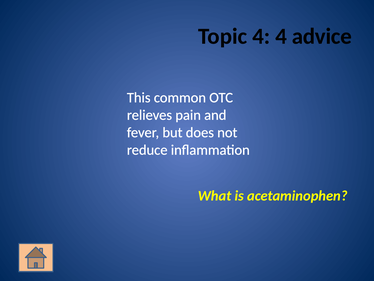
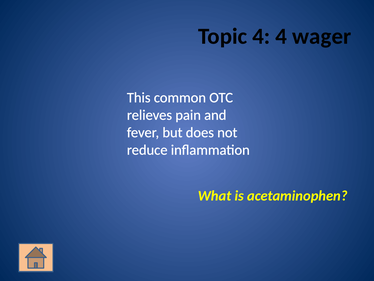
advice: advice -> wager
